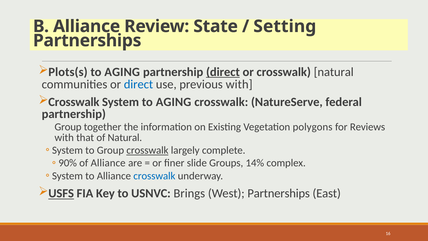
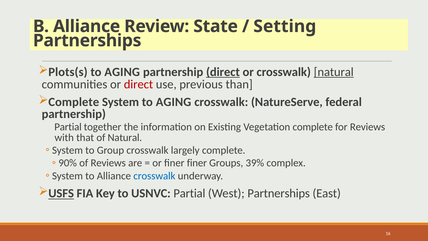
natural at (334, 72) underline: none -> present
direct at (138, 84) colour: blue -> red
previous with: with -> than
Crosswalk at (74, 102): Crosswalk -> Complete
Group at (68, 127): Group -> Partial
Vegetation polygons: polygons -> complete
crosswalk at (147, 150) underline: present -> none
of Alliance: Alliance -> Reviews
finer slide: slide -> finer
14%: 14% -> 39%
USNVC Brings: Brings -> Partial
